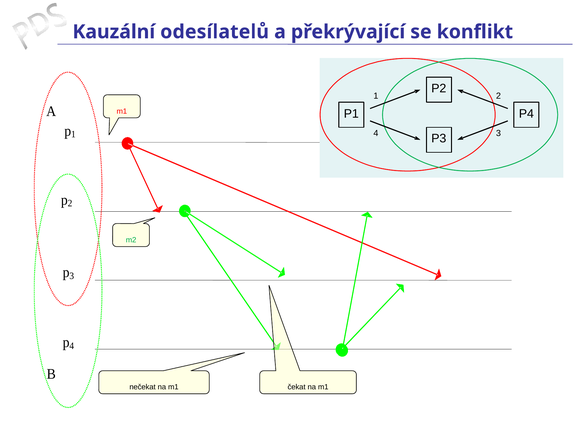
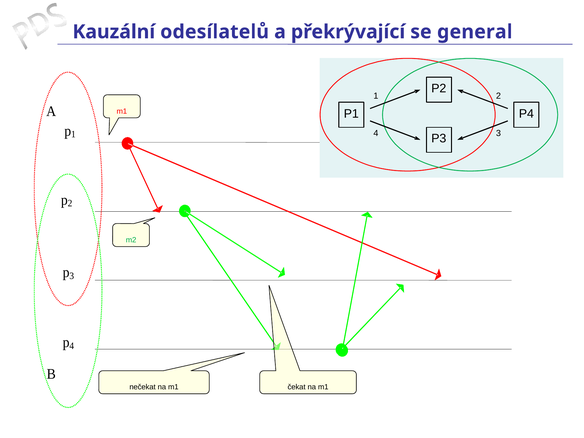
konflikt: konflikt -> general
